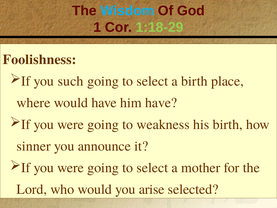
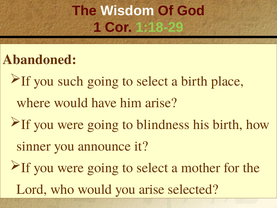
Wisdom colour: light blue -> white
Foolishness: Foolishness -> Abandoned
him have: have -> arise
weakness: weakness -> blindness
